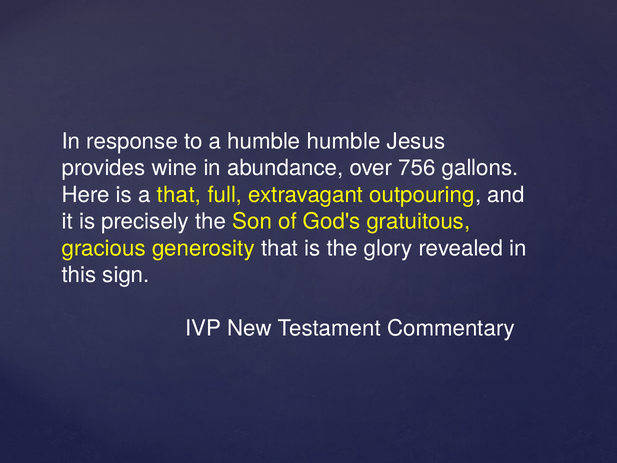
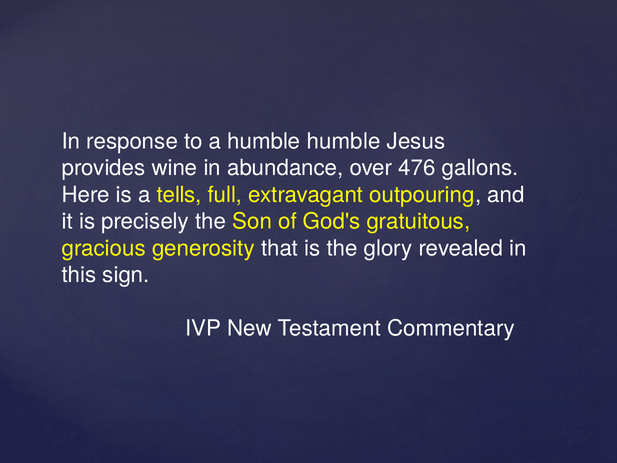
756: 756 -> 476
a that: that -> tells
